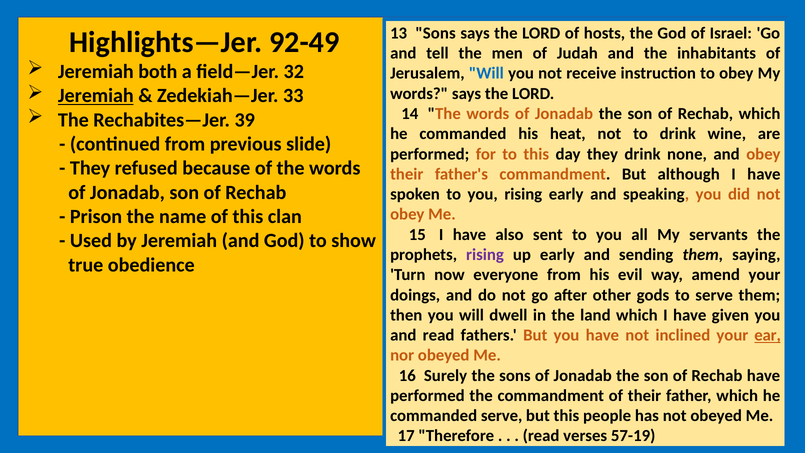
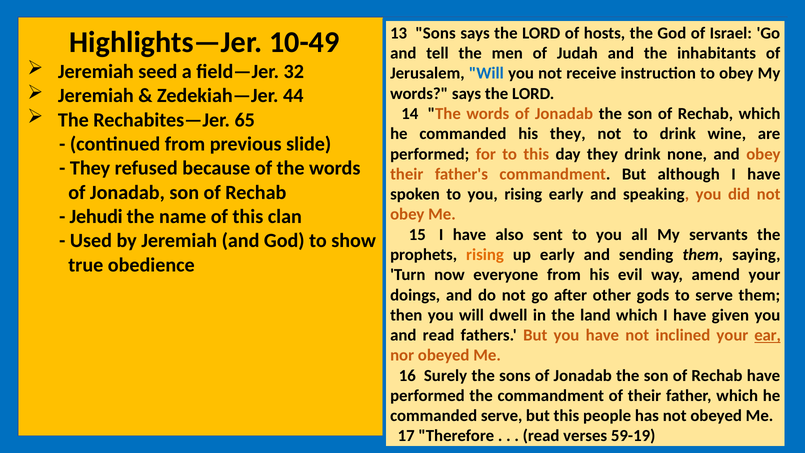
92-49: 92-49 -> 10-49
both: both -> seed
Jeremiah at (96, 96) underline: present -> none
33: 33 -> 44
39: 39 -> 65
his heat: heat -> they
Prison: Prison -> Jehudi
rising at (485, 255) colour: purple -> orange
57-19: 57-19 -> 59-19
